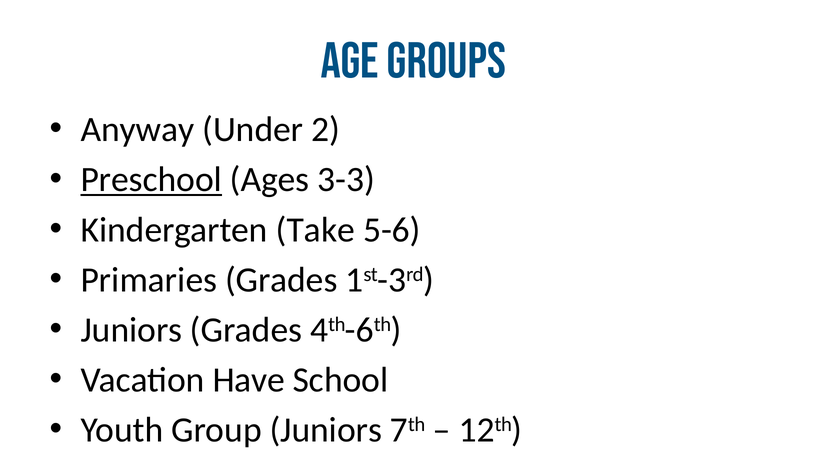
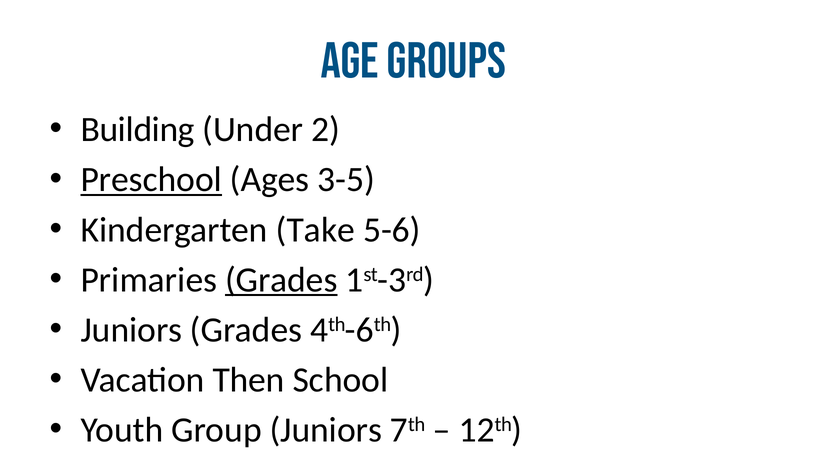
Anyway: Anyway -> Building
3-3: 3-3 -> 3-5
Grades at (281, 280) underline: none -> present
Have: Have -> Then
